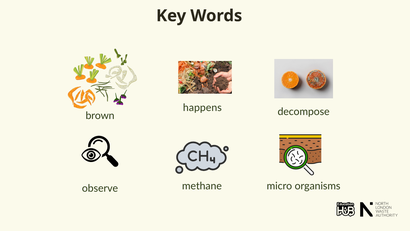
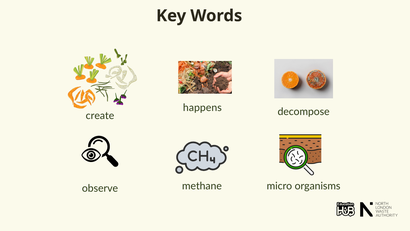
brown: brown -> create
